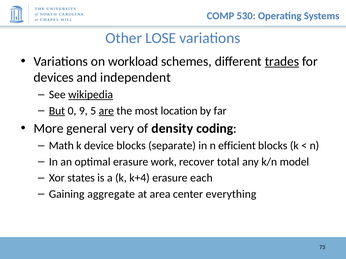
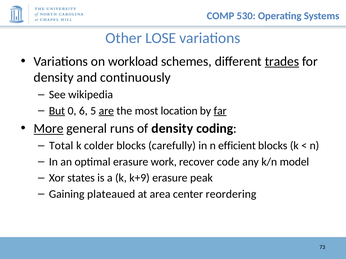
devices at (54, 78): devices -> density
independent: independent -> continuously
wikipedia underline: present -> none
9: 9 -> 6
far underline: none -> present
More underline: none -> present
very: very -> runs
Math: Math -> Total
device: device -> colder
separate: separate -> carefully
total: total -> code
k+4: k+4 -> k+9
each: each -> peak
aggregate: aggregate -> plateaued
everything: everything -> reordering
